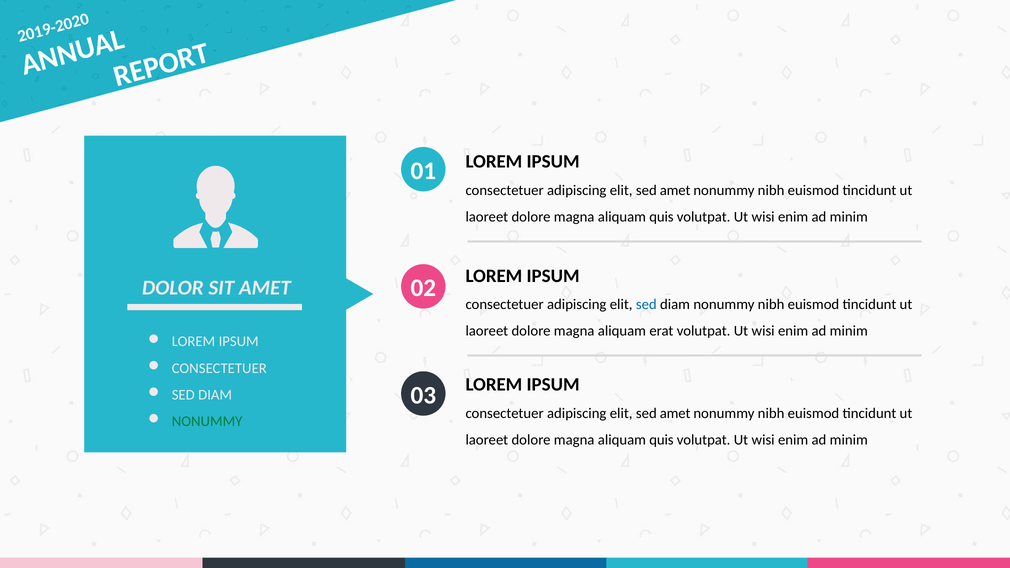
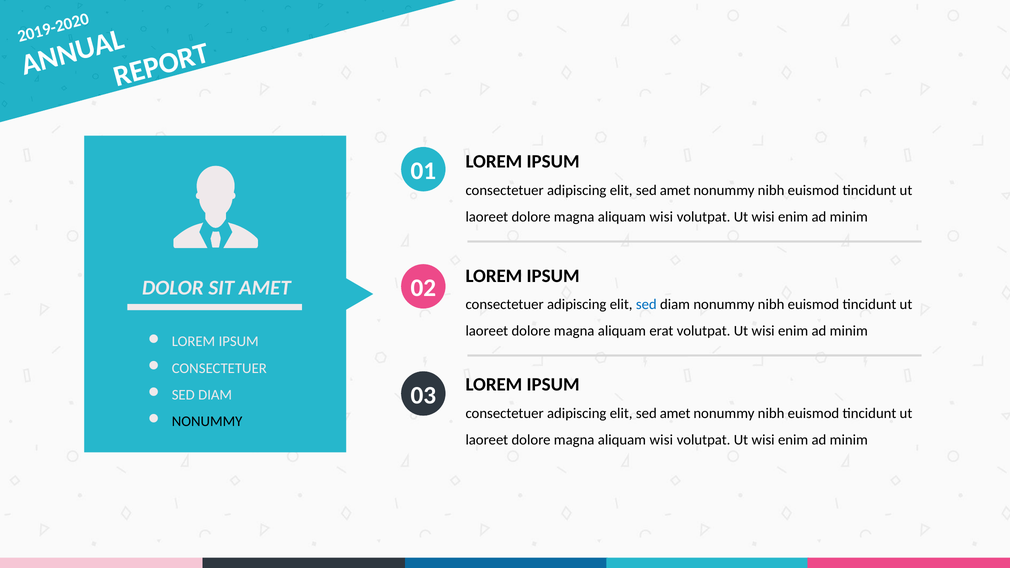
quis at (661, 217): quis -> wisi
NONUMMY at (207, 421) colour: green -> black
quis at (661, 440): quis -> wisi
